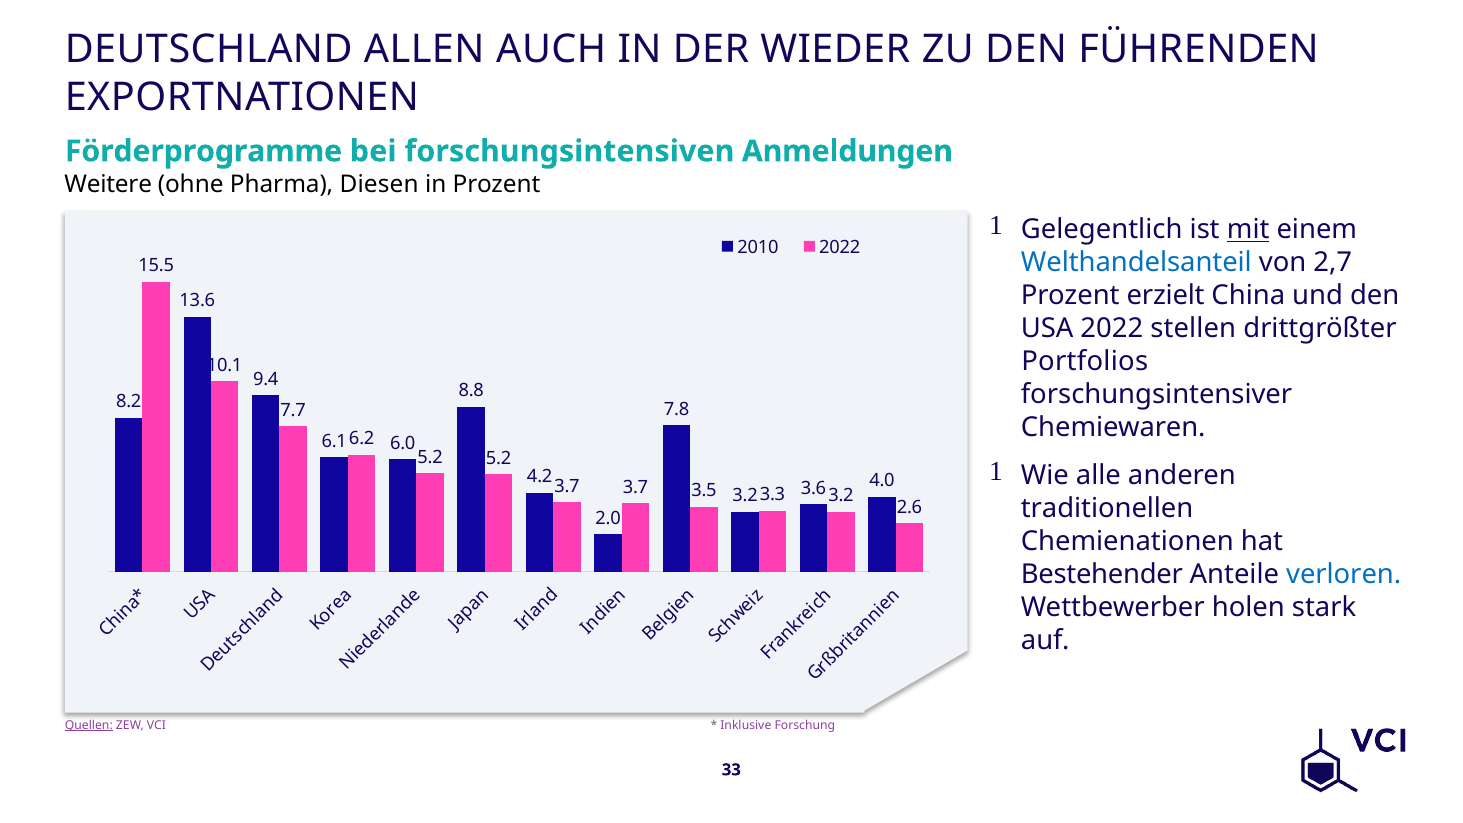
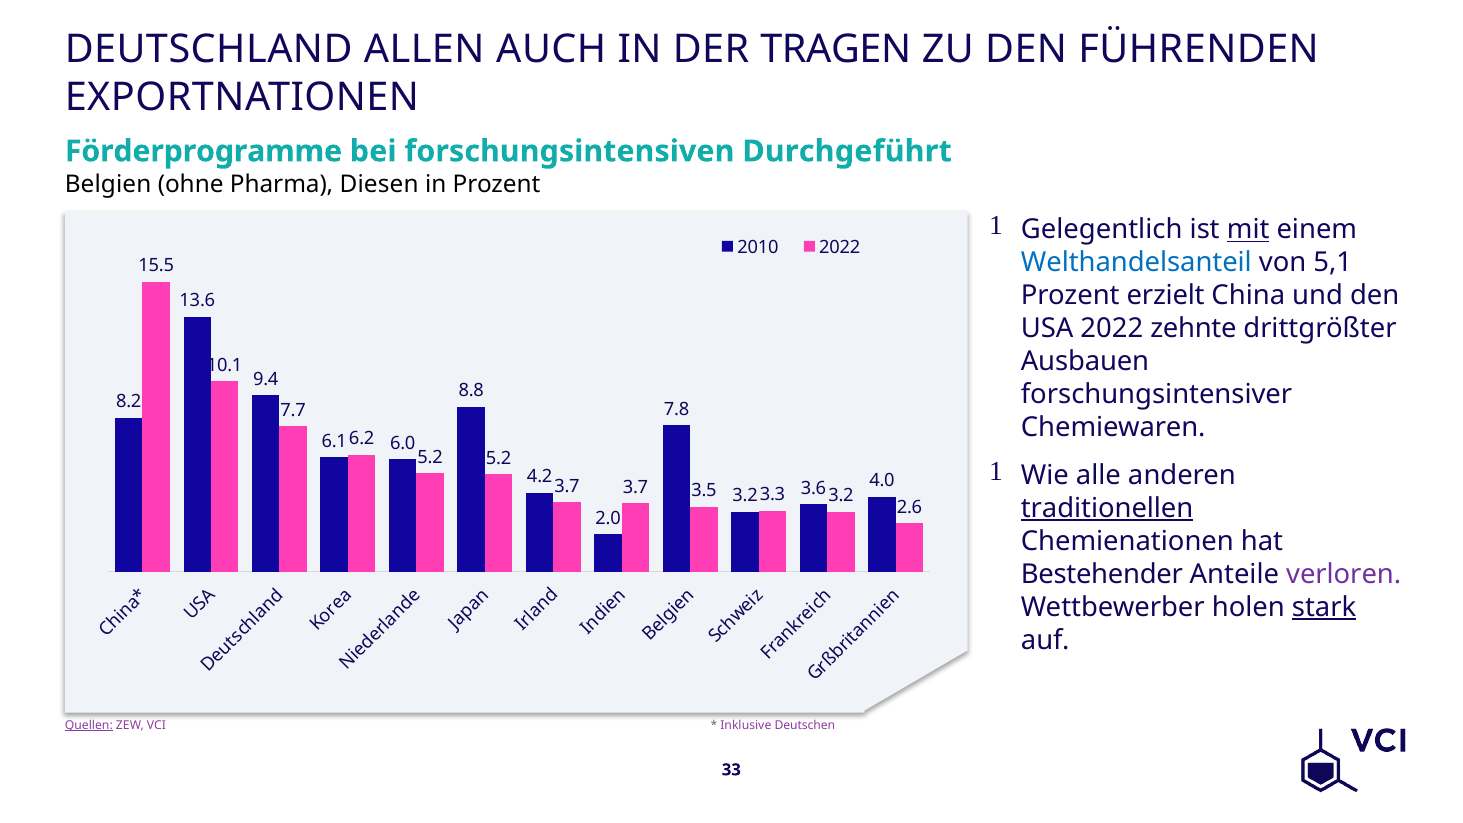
WIEDER: WIEDER -> TRAGEN
Anmeldungen: Anmeldungen -> Durchgeführt
Weitere: Weitere -> Belgien
2,7: 2,7 -> 5,1
stellen: stellen -> zehnte
Portfolios: Portfolios -> Ausbauen
traditionellen underline: none -> present
verloren colour: blue -> purple
stark underline: none -> present
Forschung: Forschung -> Deutschen
